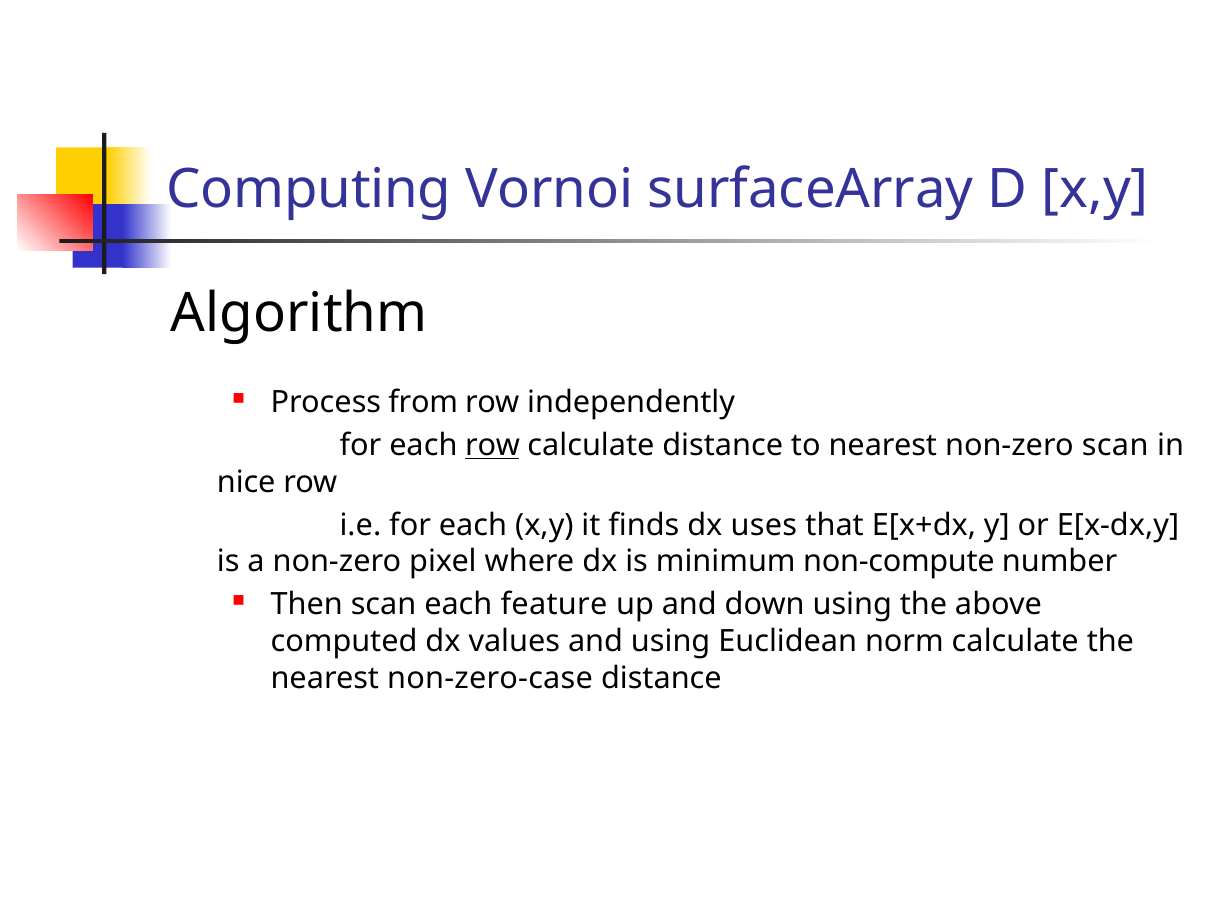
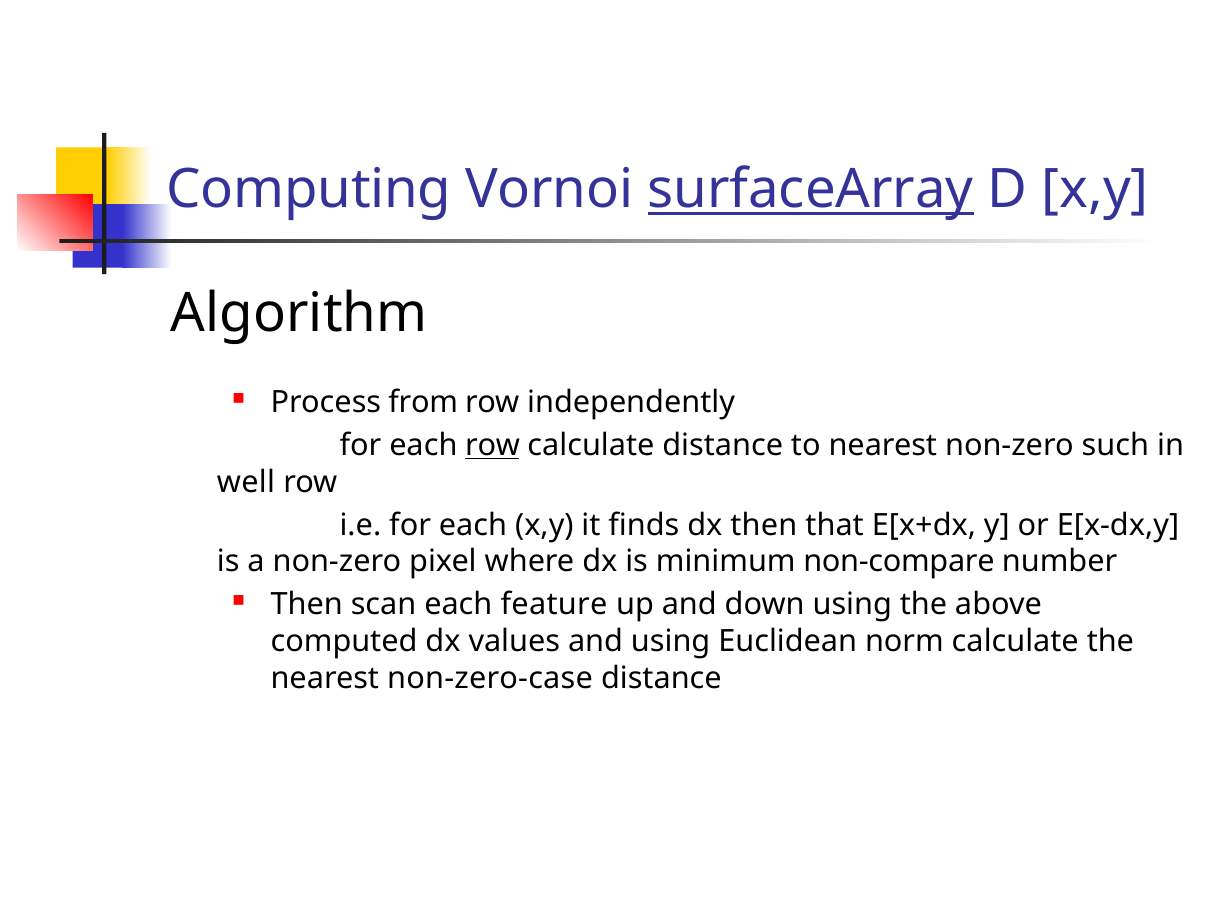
surfaceArray underline: none -> present
non-zero scan: scan -> such
nice: nice -> well
dx uses: uses -> then
non-compute: non-compute -> non-compare
